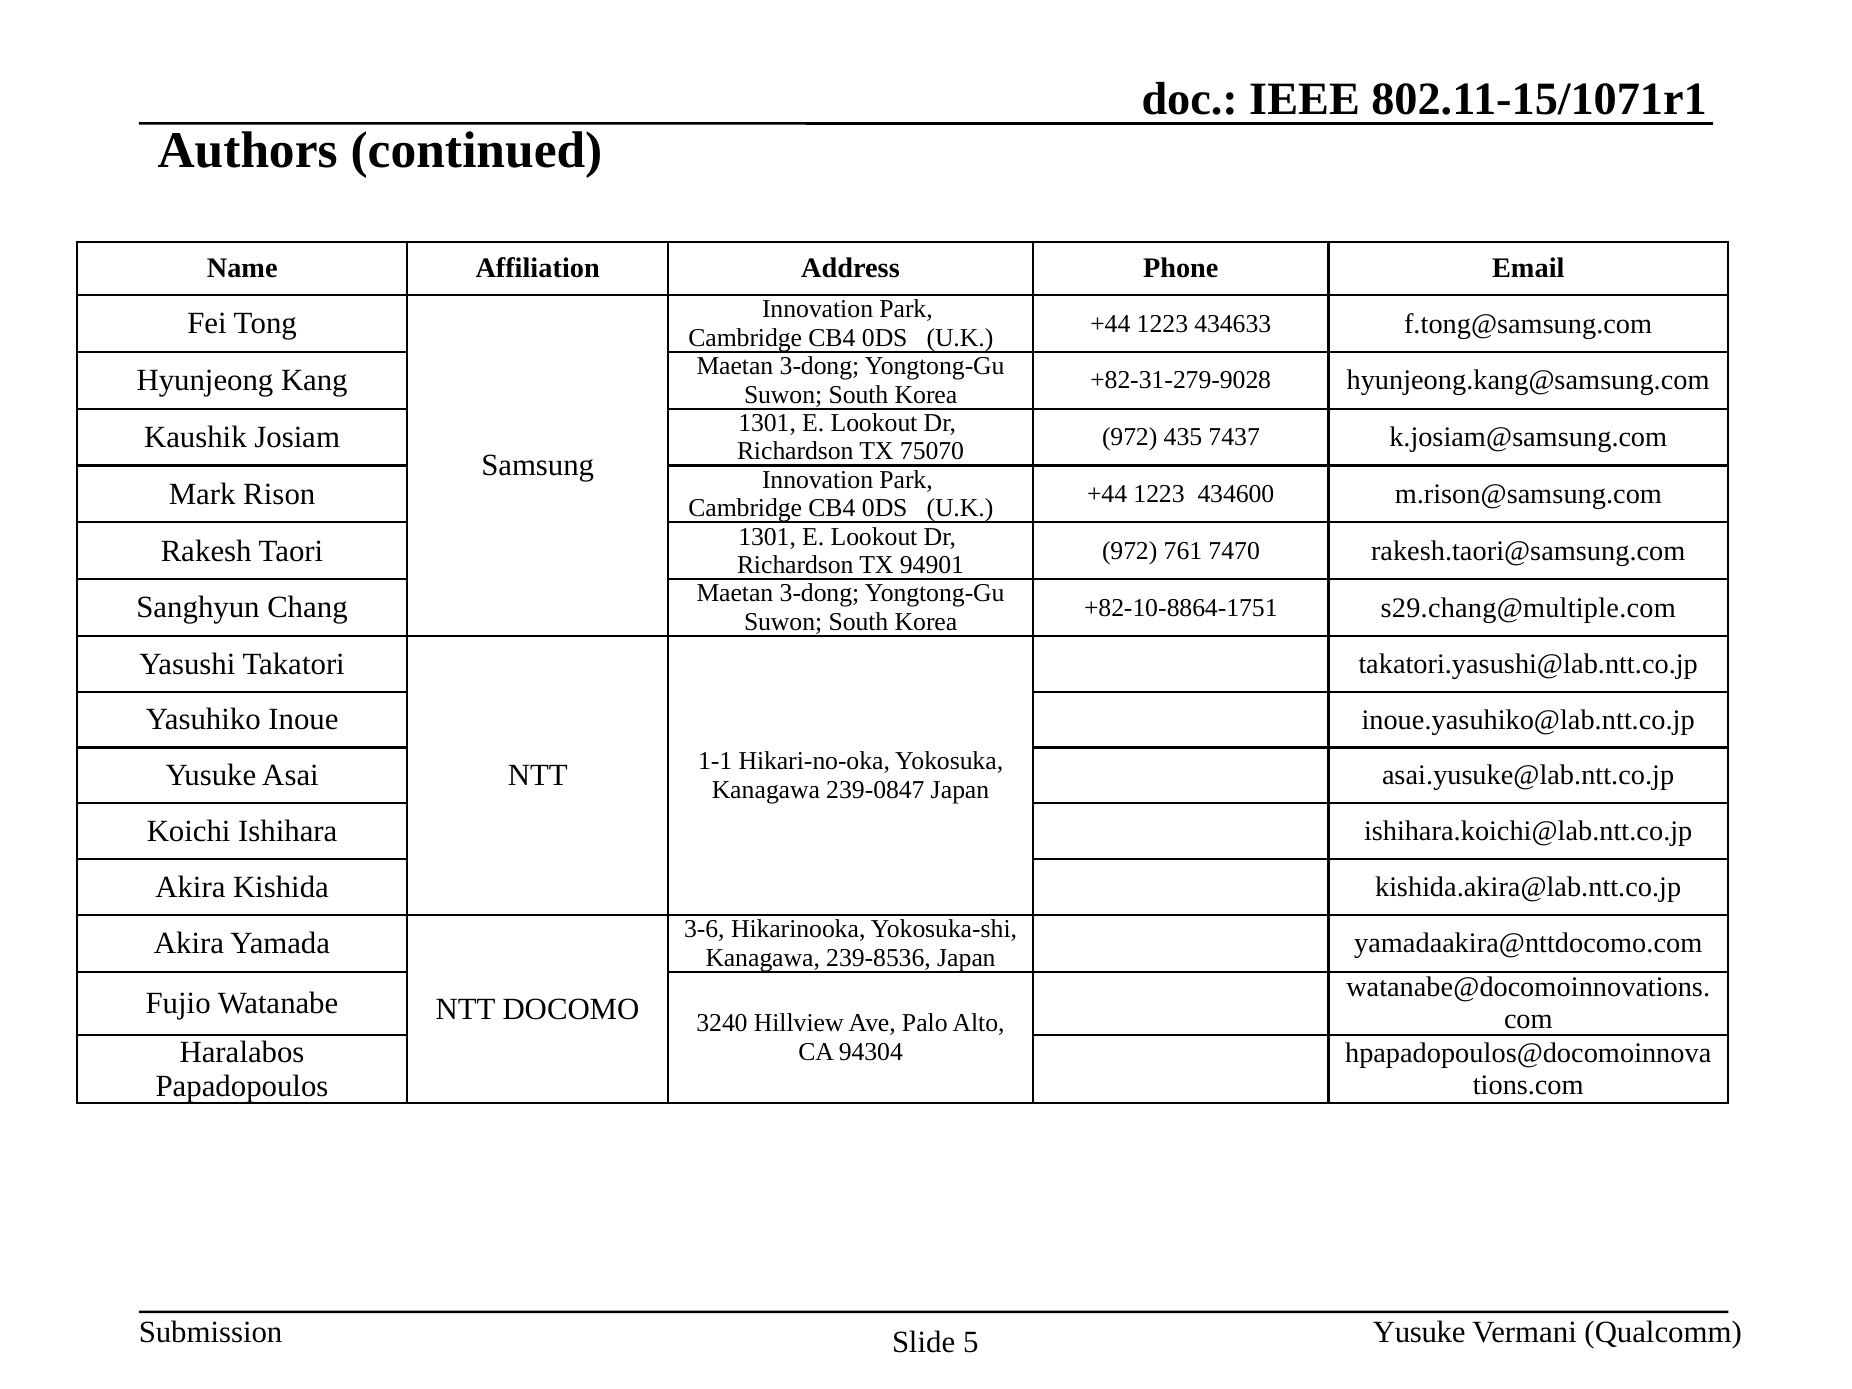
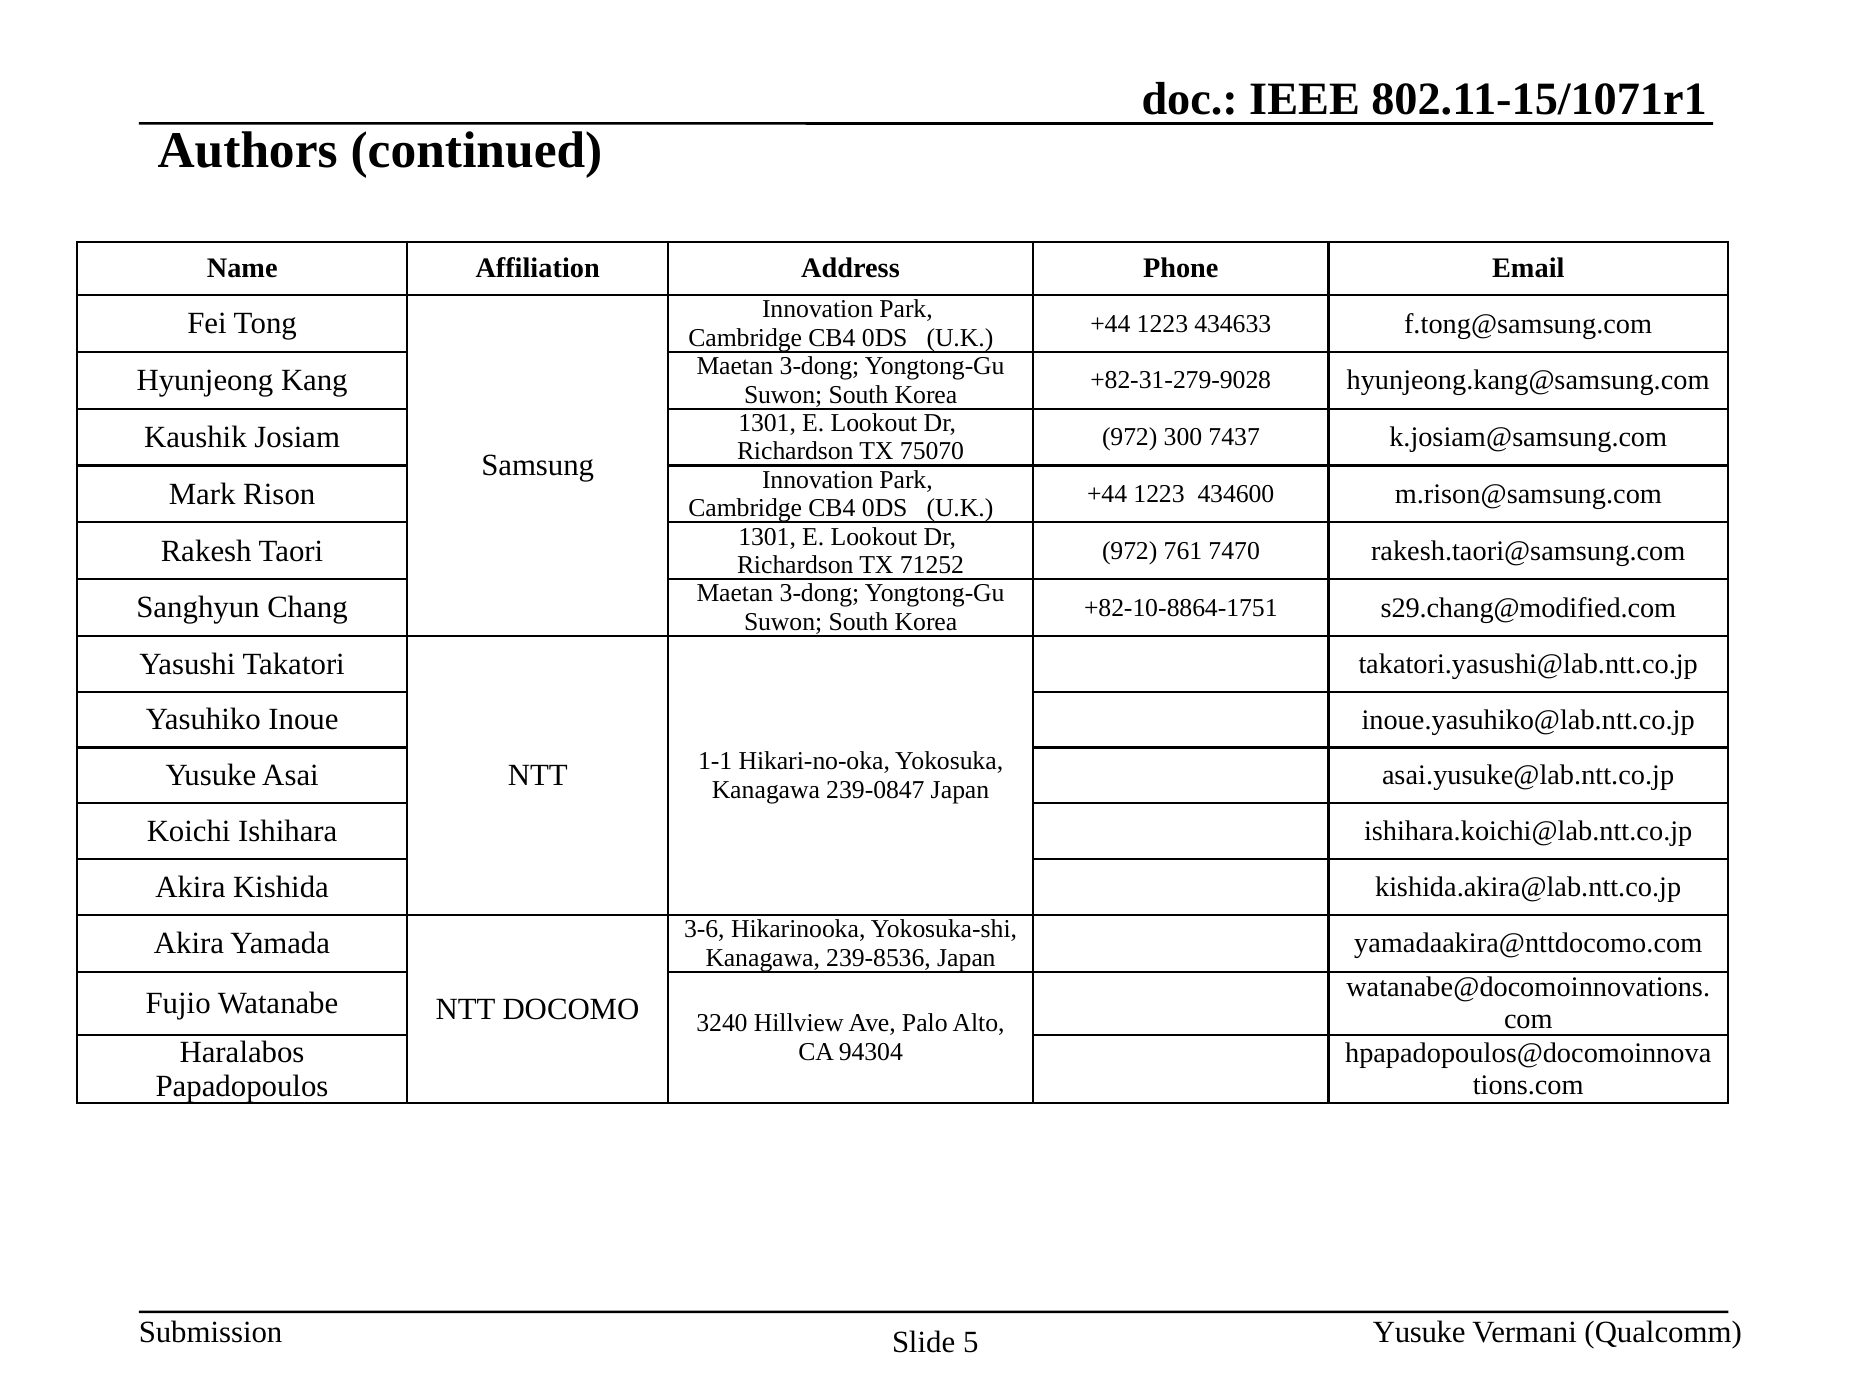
435: 435 -> 300
94901: 94901 -> 71252
s29.chang@multiple.com: s29.chang@multiple.com -> s29.chang@modified.com
